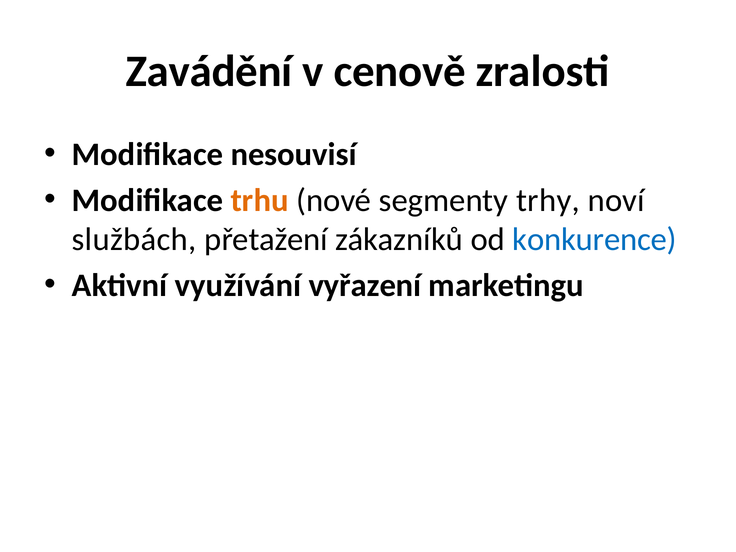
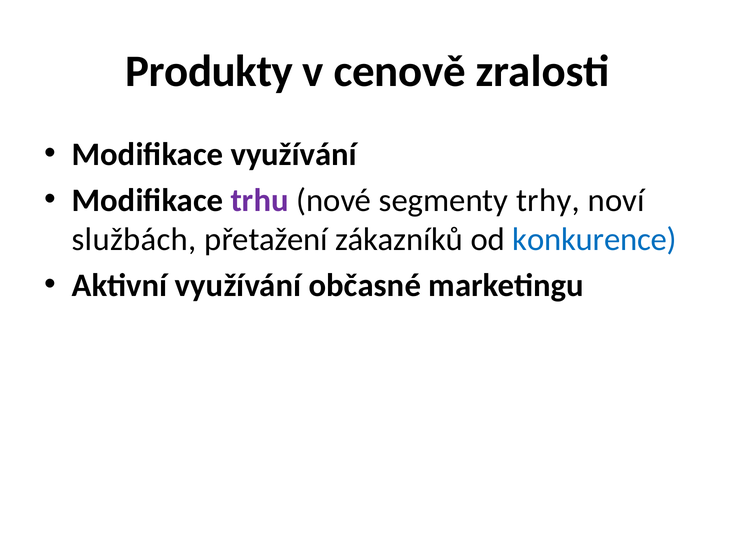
Zavádění: Zavádění -> Produkty
Modifikace nesouvisí: nesouvisí -> využívání
trhu colour: orange -> purple
vyřazení: vyřazení -> občasné
